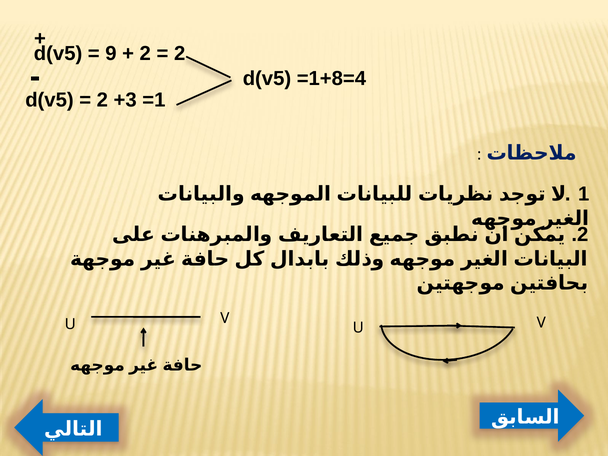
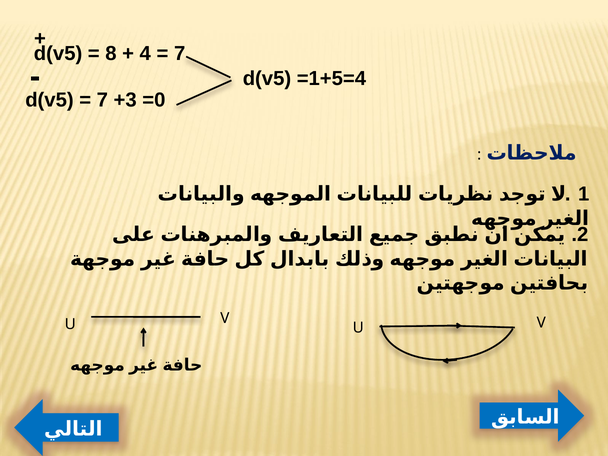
9: 9 -> 8
2 at (145, 54): 2 -> 4
2 at (180, 54): 2 -> 7
=1+8=4: =1+8=4 -> =1+5=4
2 at (102, 100): 2 -> 7
=1: =1 -> =0
